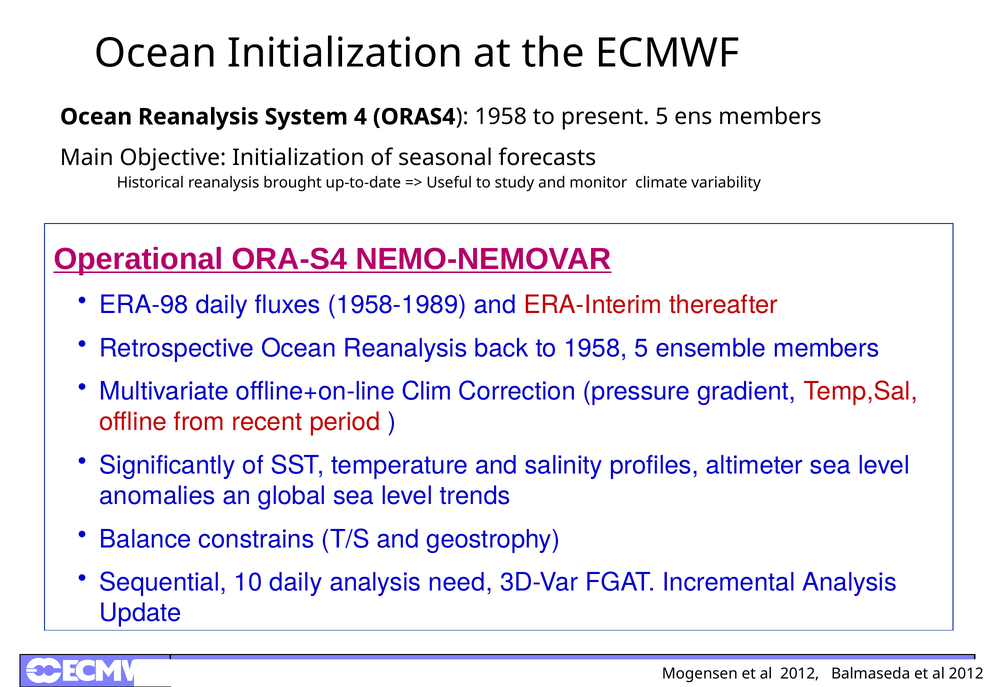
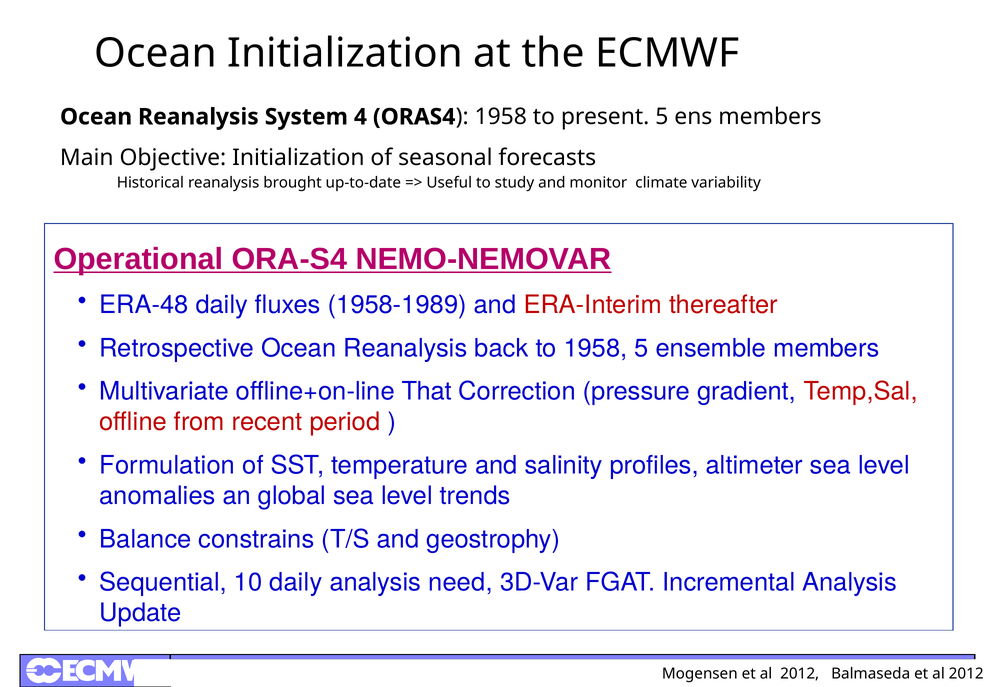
ERA-98: ERA-98 -> ERA-48
Clim: Clim -> That
Significantly: Significantly -> Formulation
